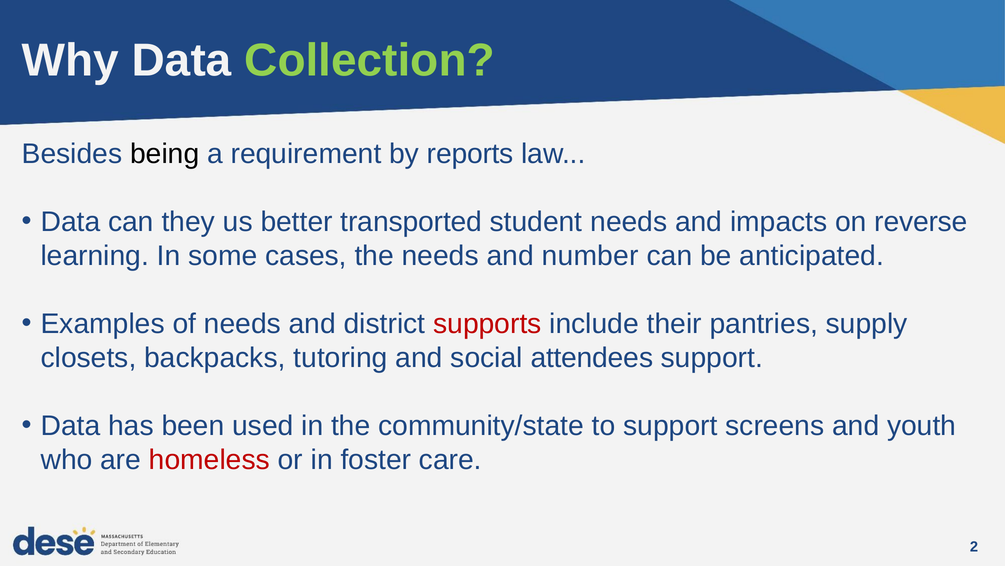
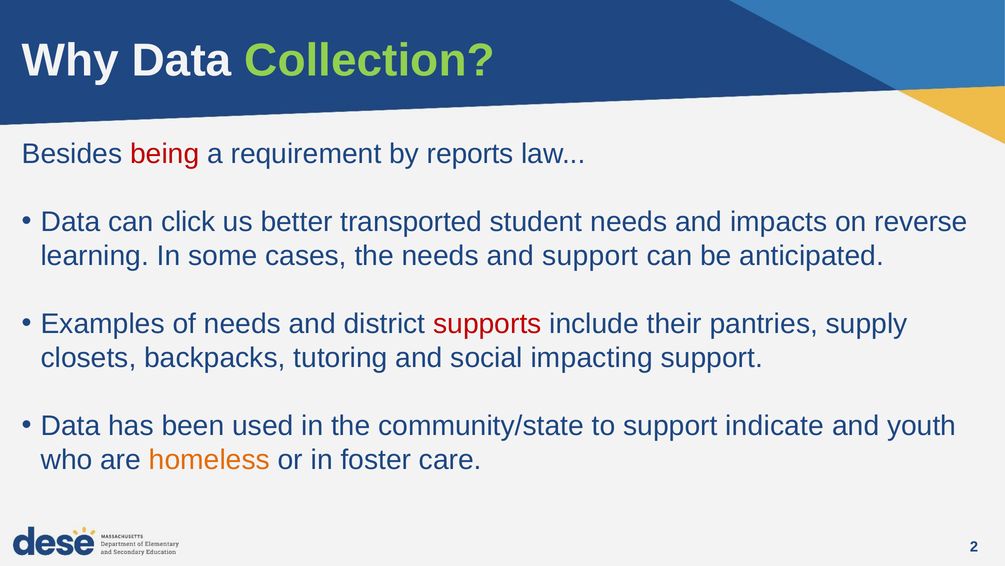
being colour: black -> red
they: they -> click
and number: number -> support
attendees: attendees -> impacting
screens: screens -> indicate
homeless colour: red -> orange
